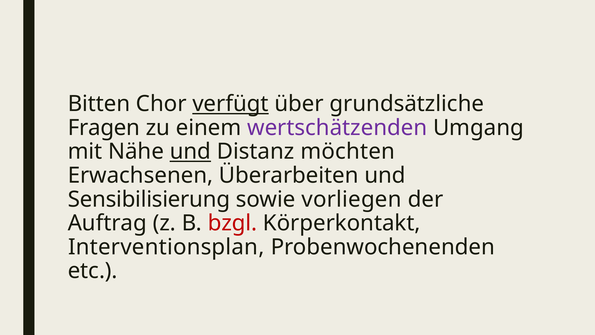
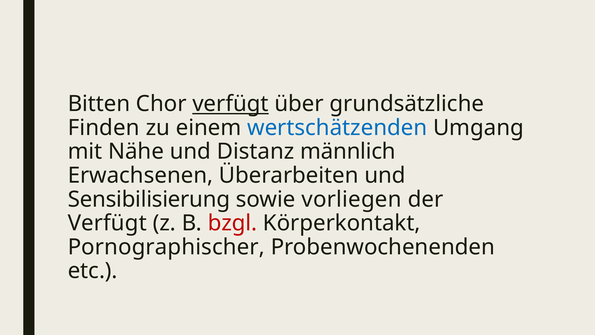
Fragen: Fragen -> Finden
wertschätzenden colour: purple -> blue
und at (190, 151) underline: present -> none
möchten: möchten -> männlich
Auftrag at (107, 223): Auftrag -> Verfügt
Interventionsplan: Interventionsplan -> Pornographischer
